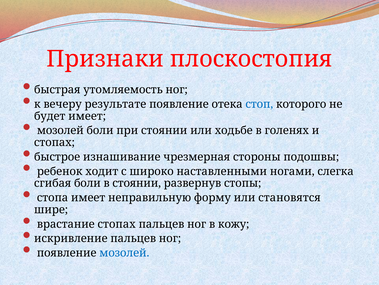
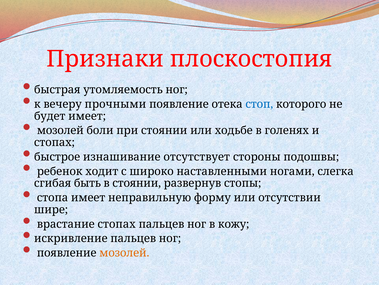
результате: результате -> прочными
чрезмерная: чрезмерная -> отсутствует
сгибая боли: боли -> быть
становятся: становятся -> отсутствии
мозолей at (124, 252) colour: blue -> orange
